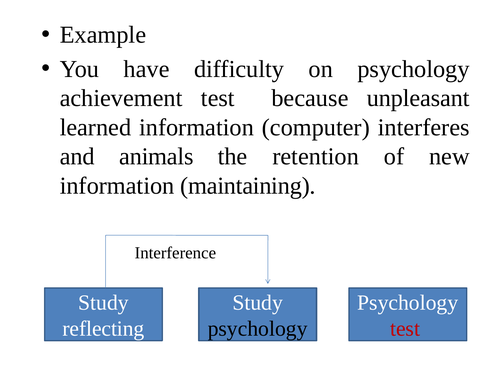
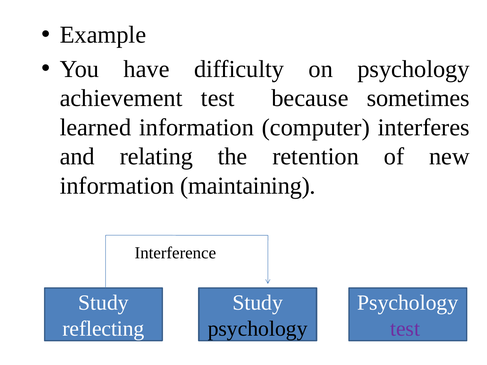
unpleasant: unpleasant -> sometimes
animals: animals -> relating
test at (405, 329) colour: red -> purple
